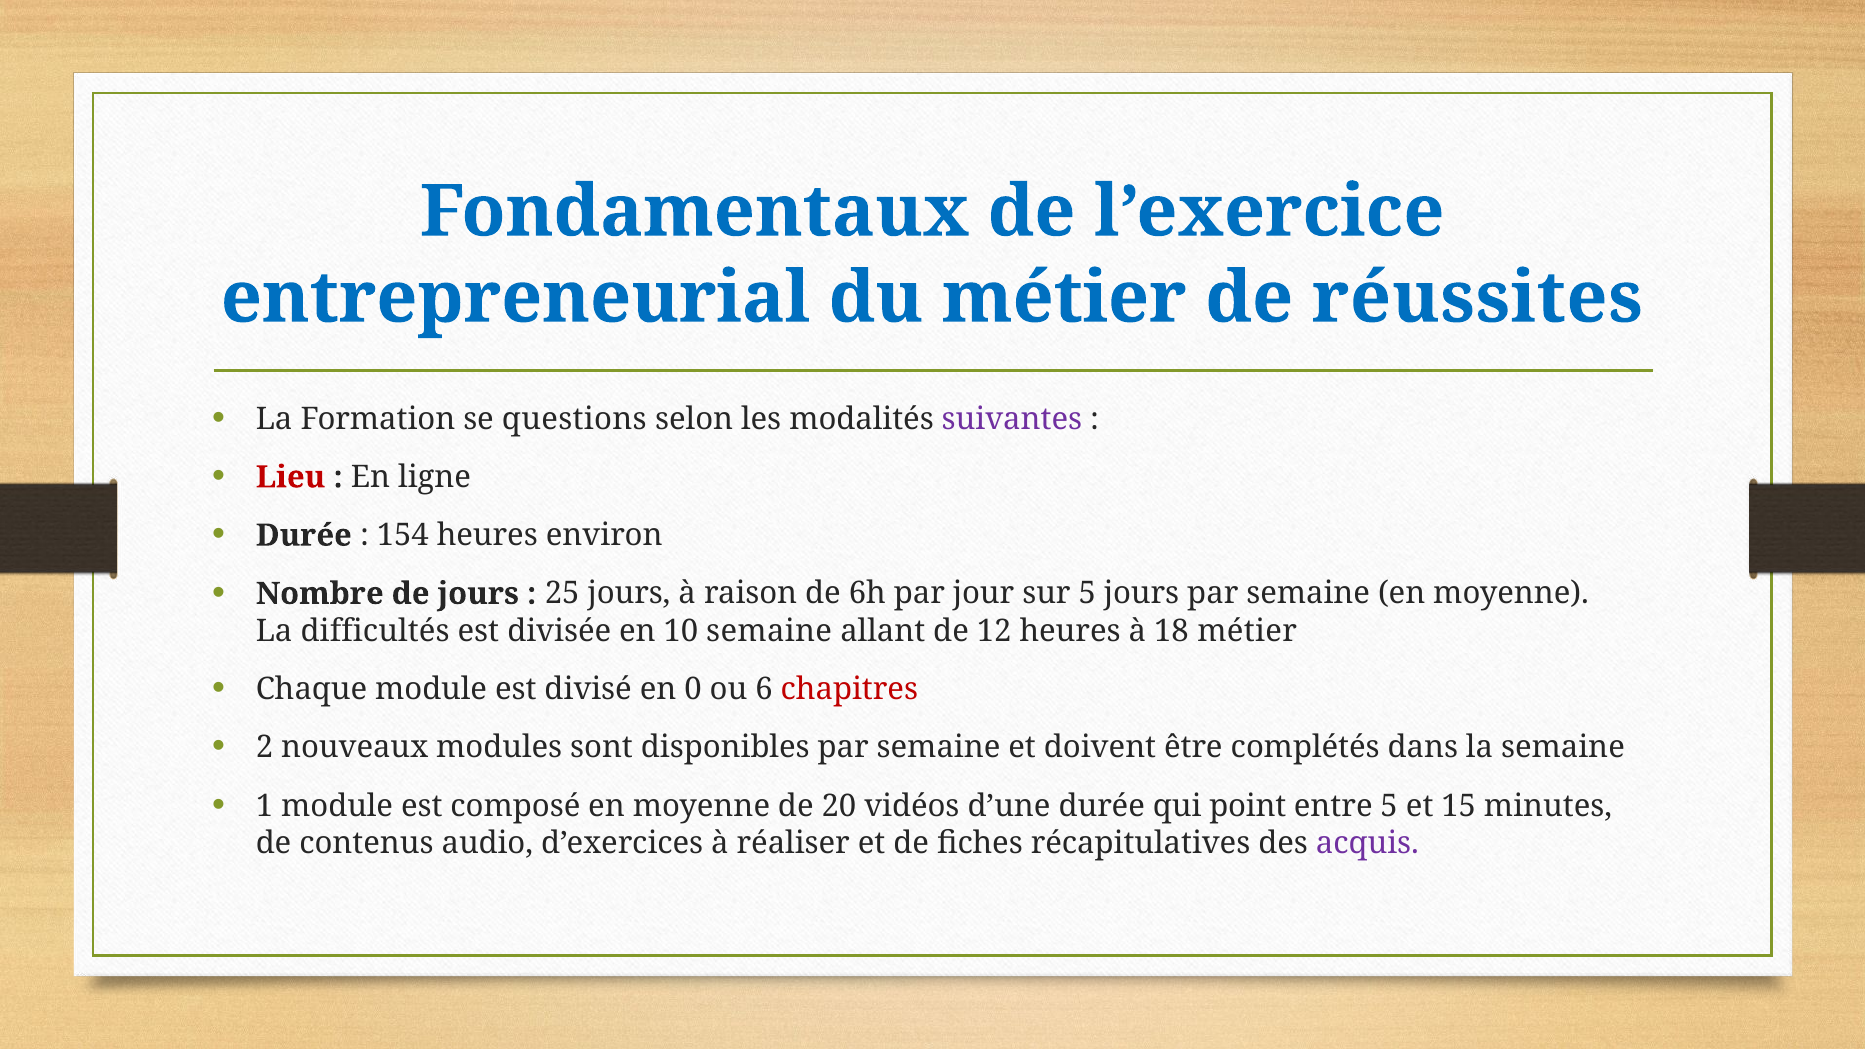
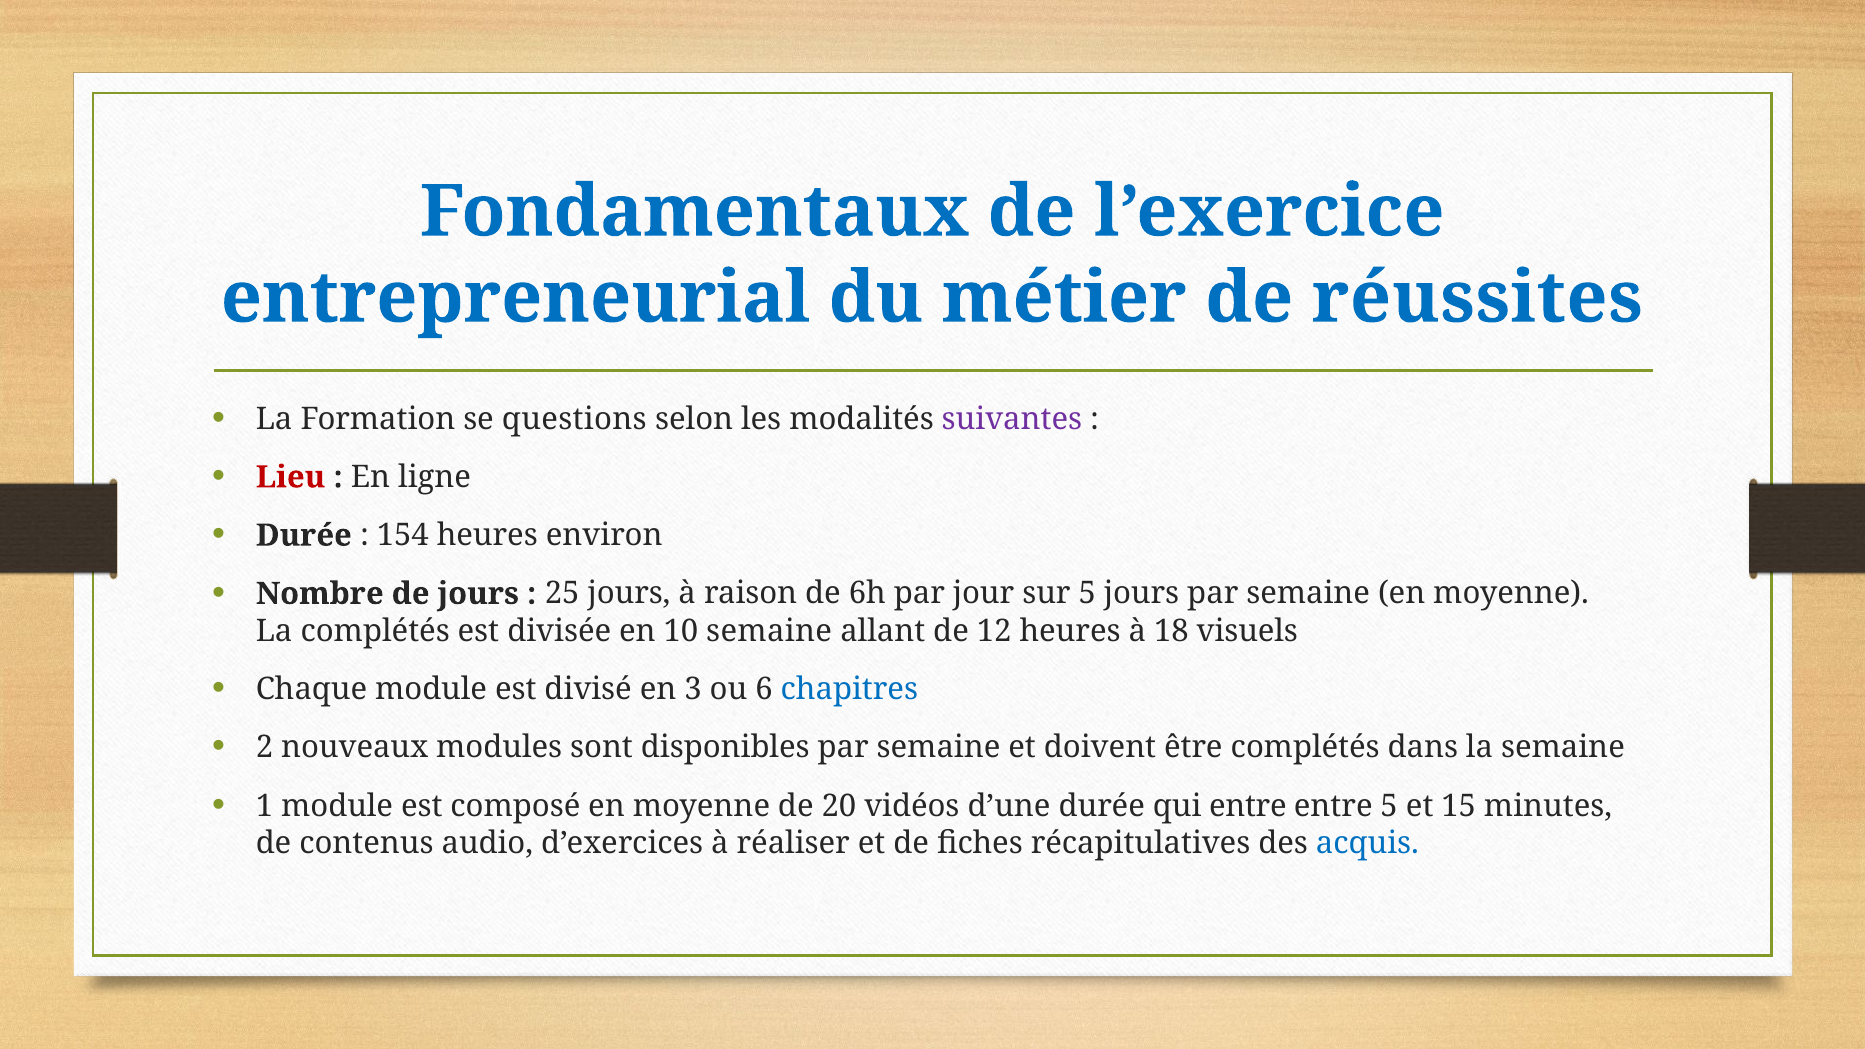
La difficultés: difficultés -> complétés
18 métier: métier -> visuels
0: 0 -> 3
chapitres colour: red -> blue
qui point: point -> entre
acquis colour: purple -> blue
